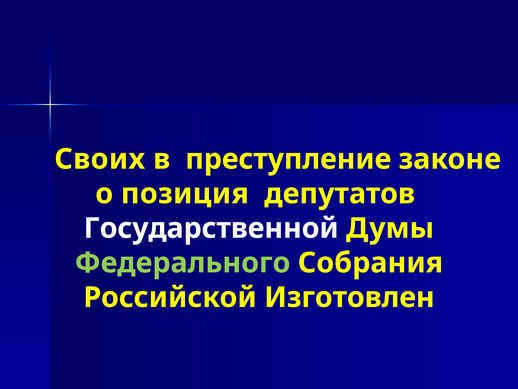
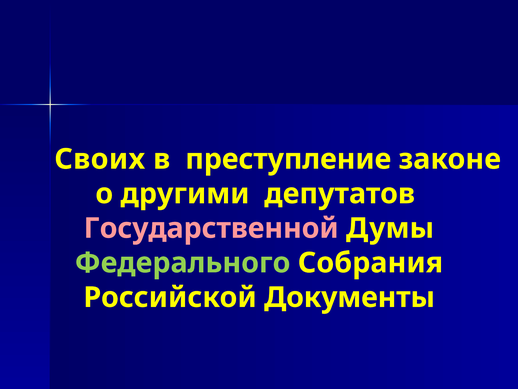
позиция: позиция -> другими
Государственной colour: white -> pink
Изготовлен: Изготовлен -> Документы
